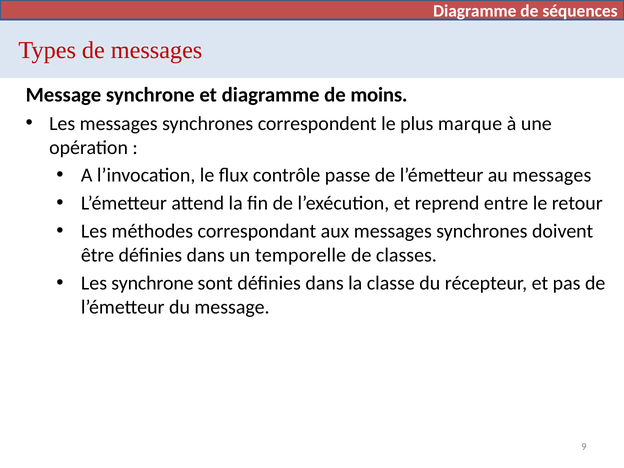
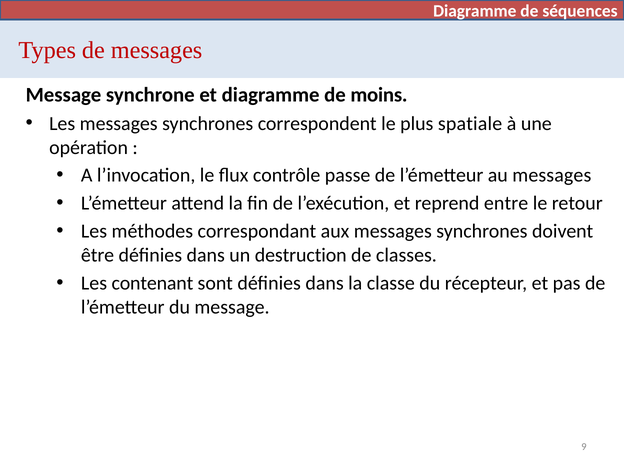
marque: marque -> spatiale
temporelle: temporelle -> destruction
Les synchrone: synchrone -> contenant
